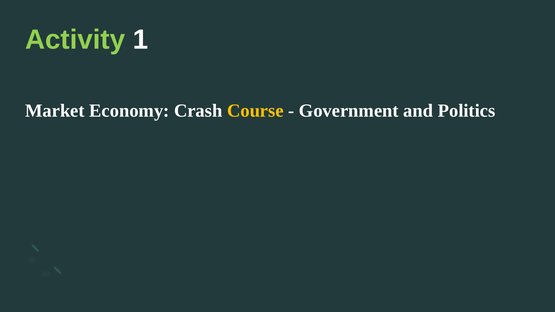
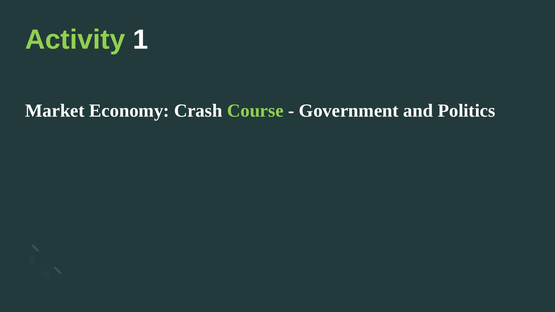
Course colour: yellow -> light green
